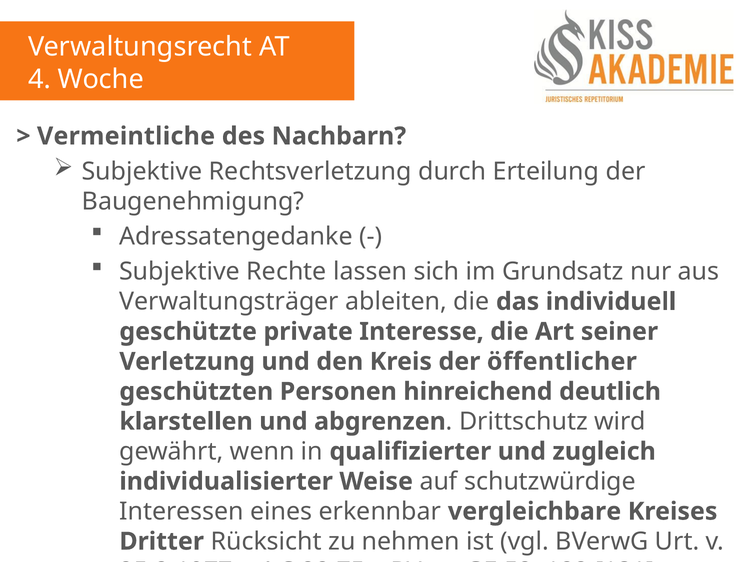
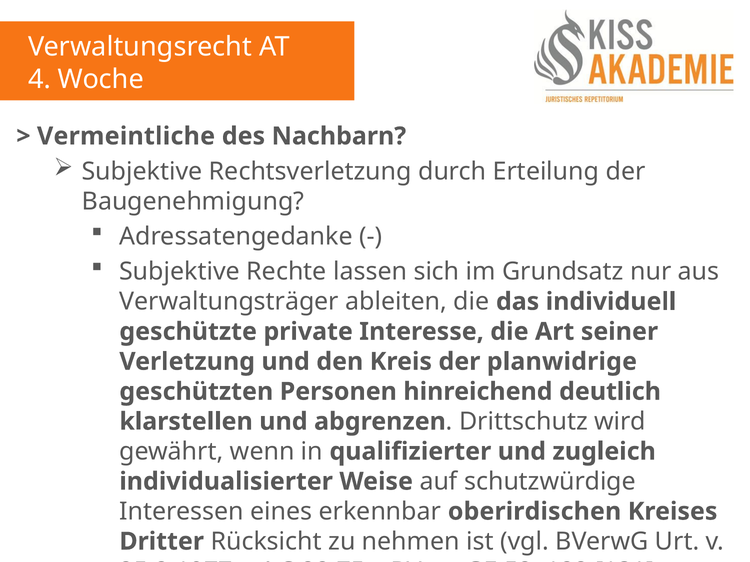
öffentlicher: öffentlicher -> planwidrige
vergleichbare: vergleichbare -> oberirdischen
